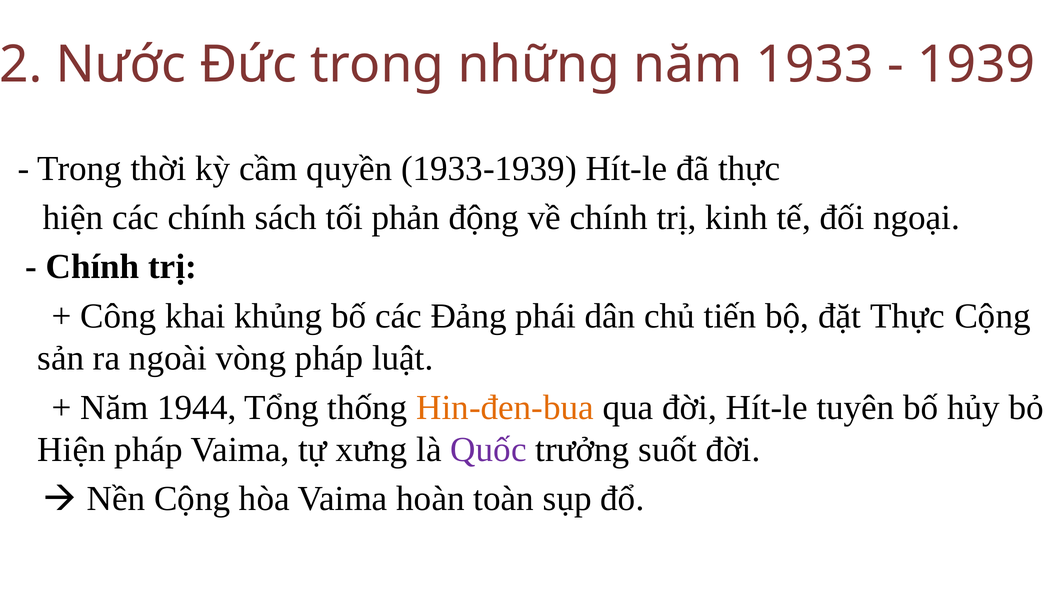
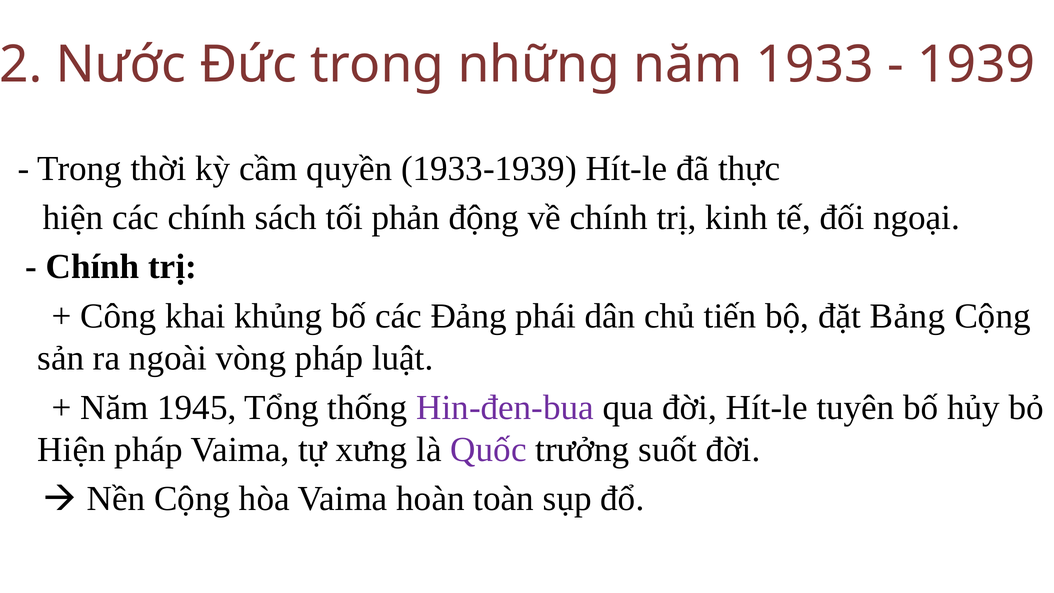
đặt Thực: Thực -> Bảng
1944: 1944 -> 1945
Hin-đen-bua colour: orange -> purple
